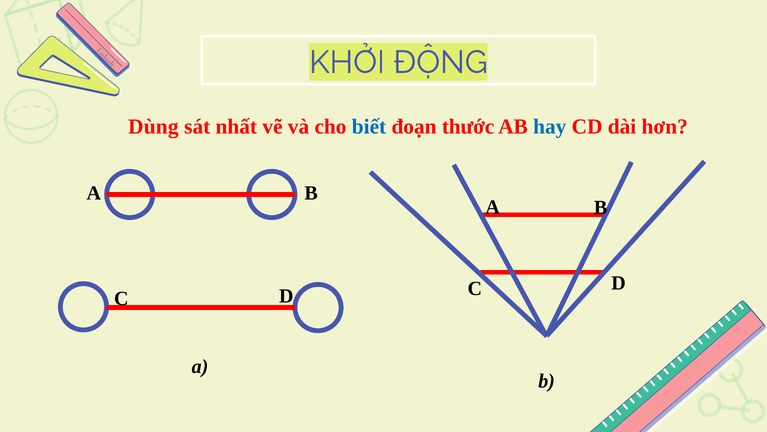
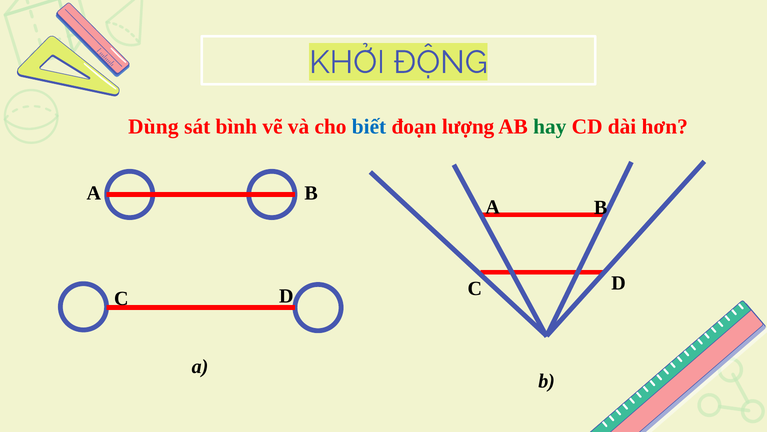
nhất: nhất -> bình
thước: thước -> lượng
hay colour: blue -> green
